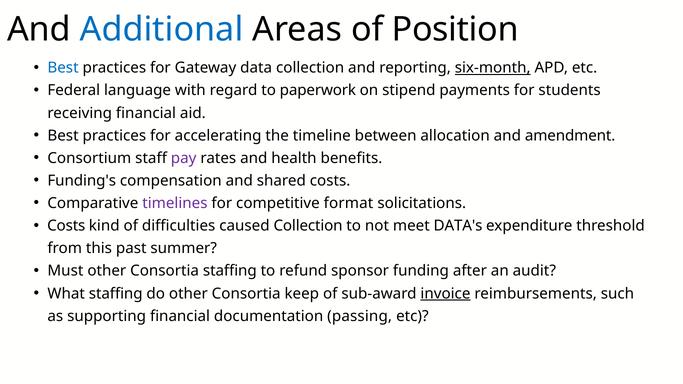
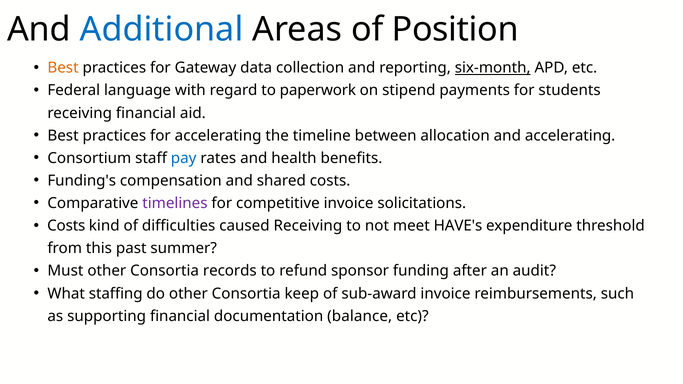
Best at (63, 68) colour: blue -> orange
and amendment: amendment -> accelerating
pay colour: purple -> blue
competitive format: format -> invoice
caused Collection: Collection -> Receiving
DATA's: DATA's -> HAVE's
Consortia staffing: staffing -> records
invoice at (445, 294) underline: present -> none
passing: passing -> balance
